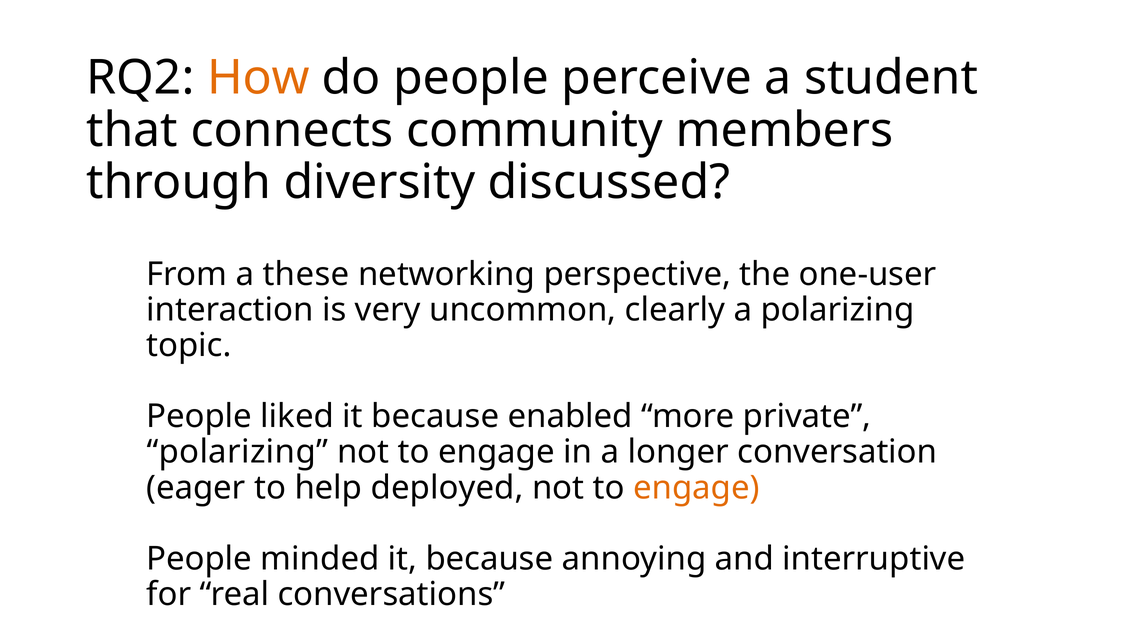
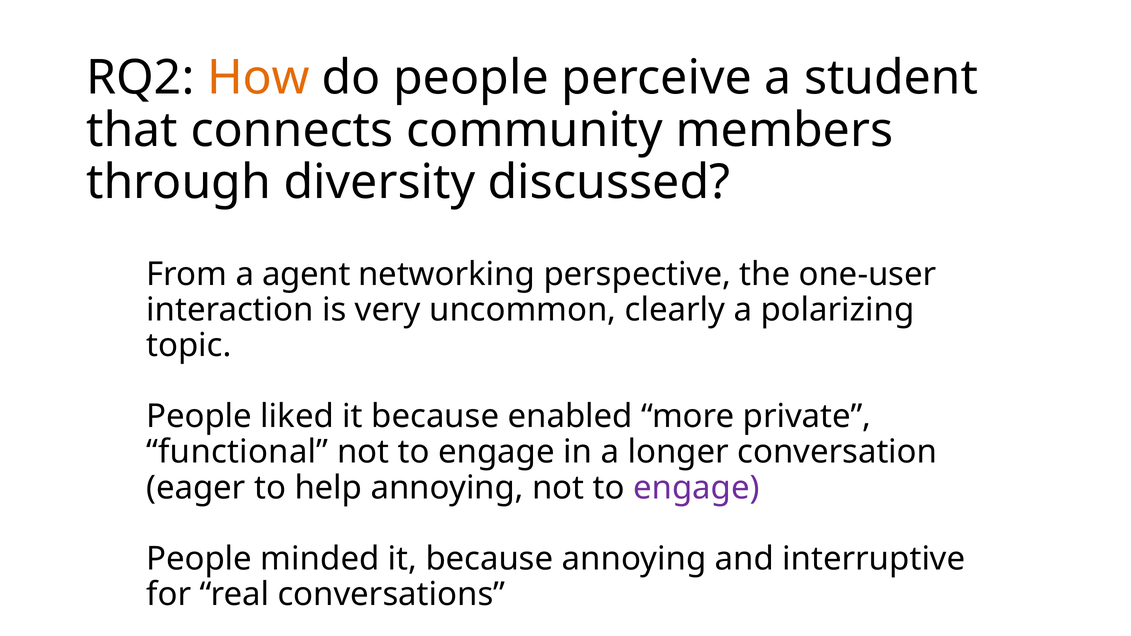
these: these -> agent
polarizing at (237, 452): polarizing -> functional
help deployed: deployed -> annoying
engage at (696, 488) colour: orange -> purple
